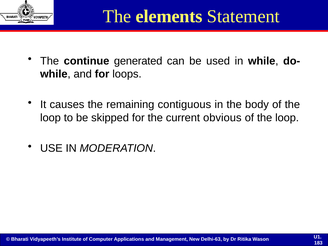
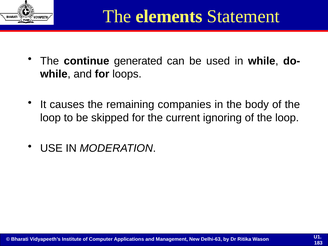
contiguous: contiguous -> companies
obvious: obvious -> ignoring
